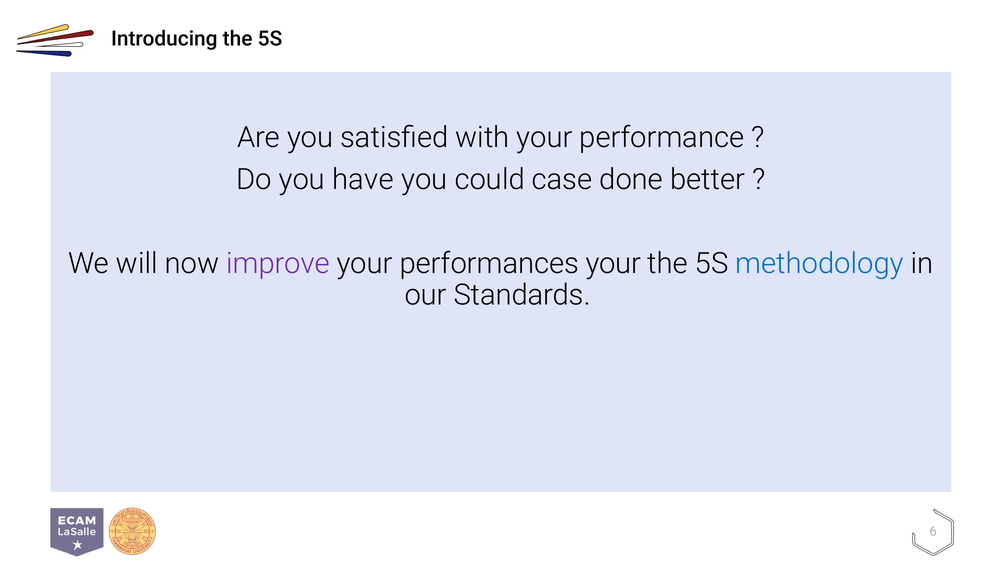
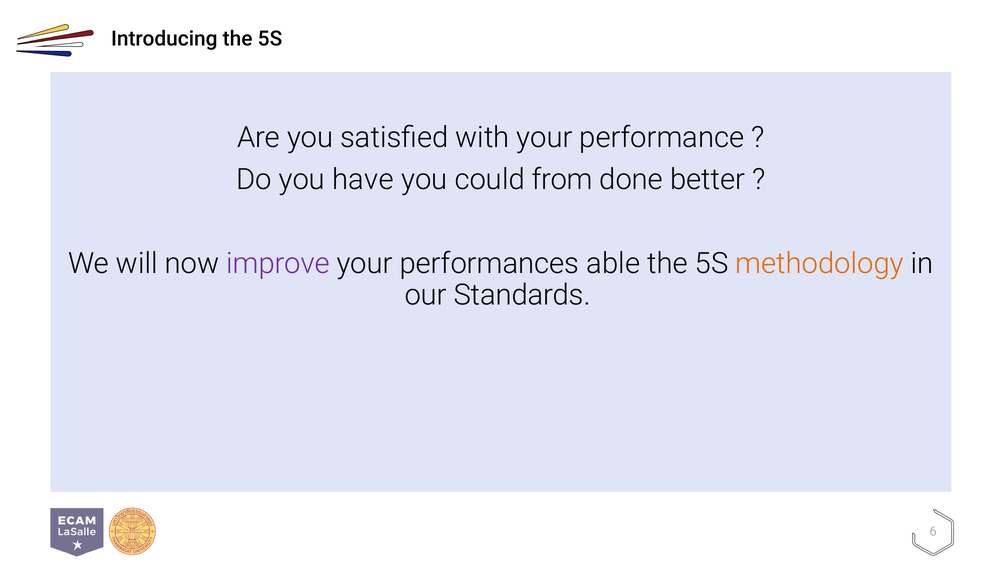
case: case -> from
performances your: your -> able
methodology colour: blue -> orange
